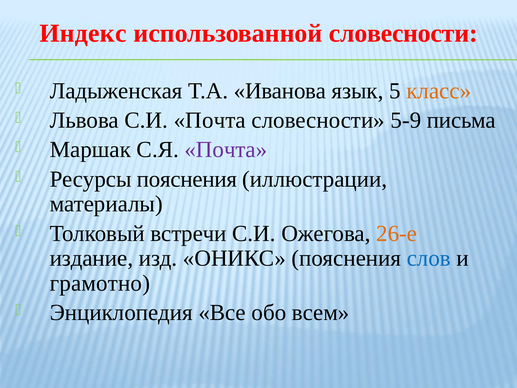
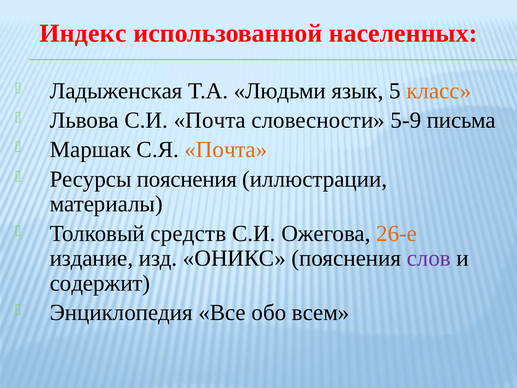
использованной словесности: словесности -> населенных
Иванова: Иванова -> Людьми
Почта at (226, 150) colour: purple -> orange
встречи: встречи -> средств
слов colour: blue -> purple
грамотно: грамотно -> содержит
